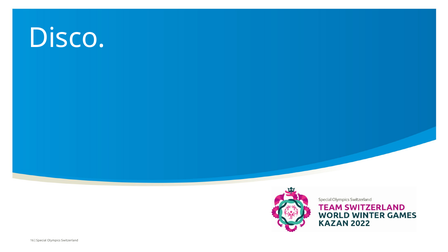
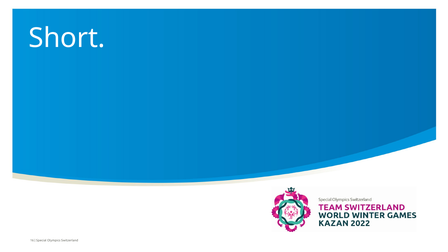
Disco: Disco -> Short
